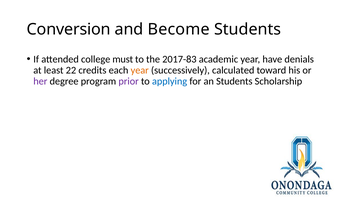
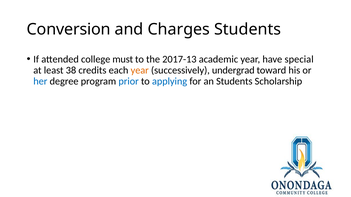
Become: Become -> Charges
2017-83: 2017-83 -> 2017-13
denials: denials -> special
22: 22 -> 38
calculated: calculated -> undergrad
her colour: purple -> blue
prior colour: purple -> blue
